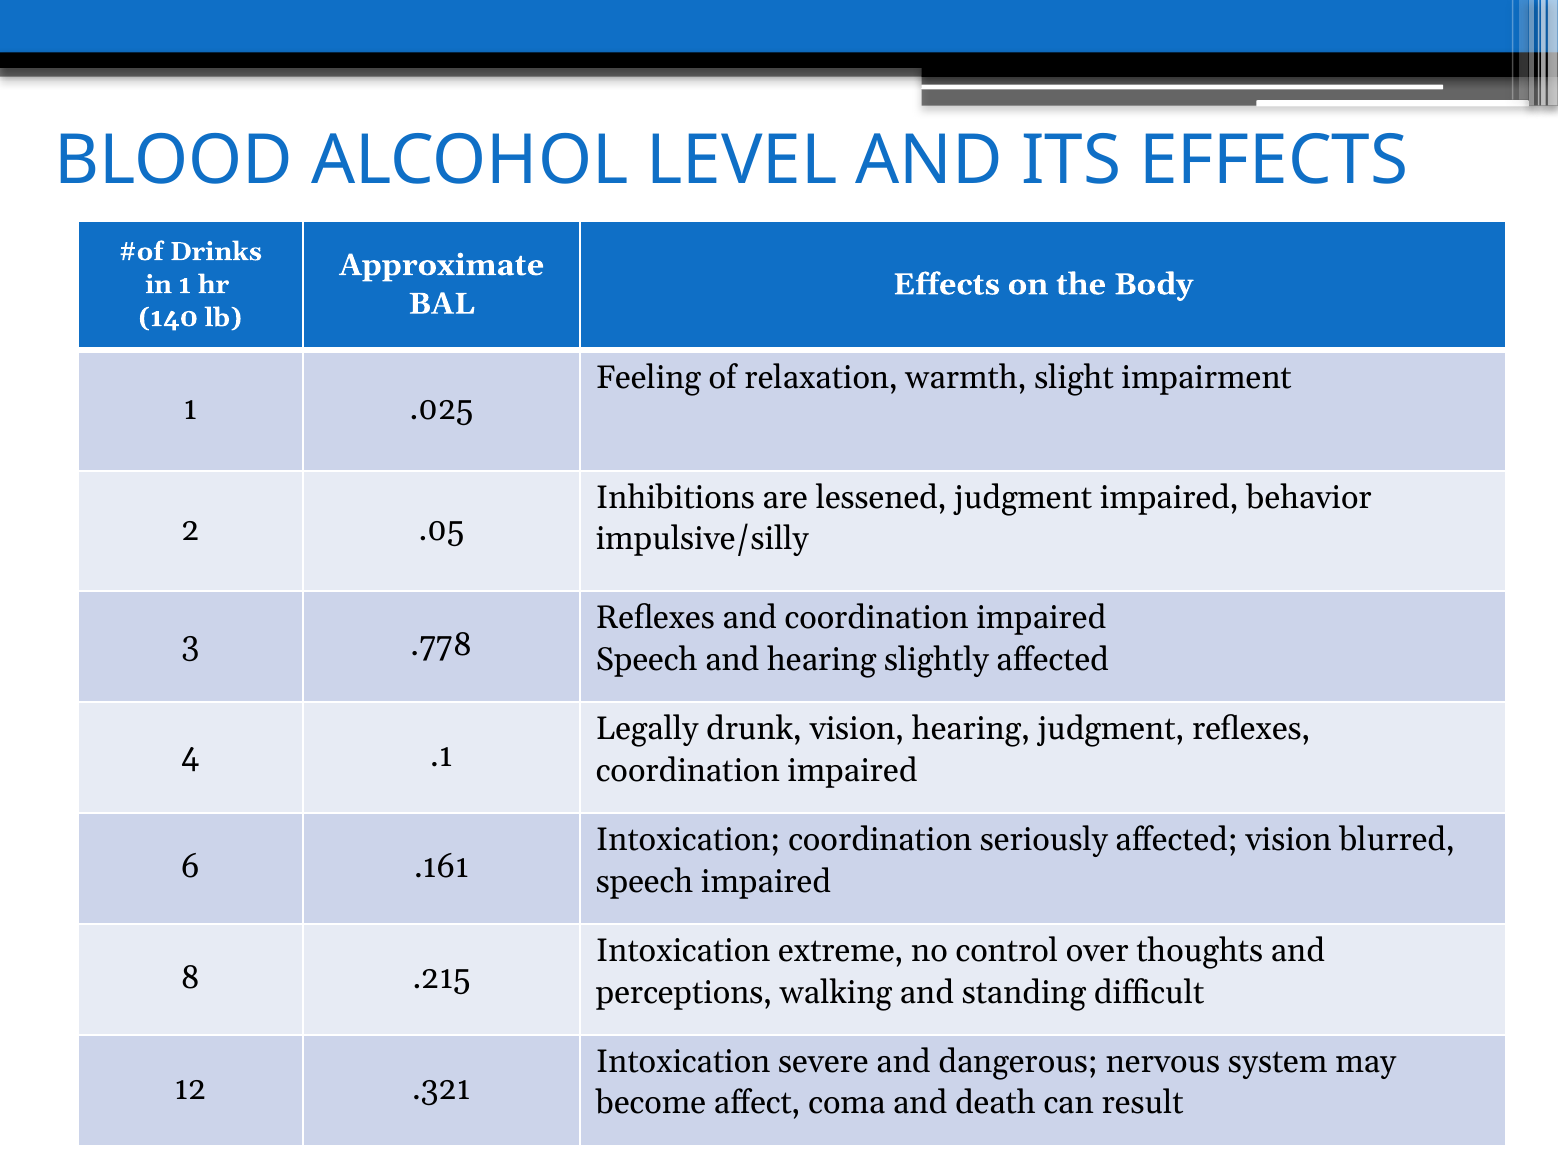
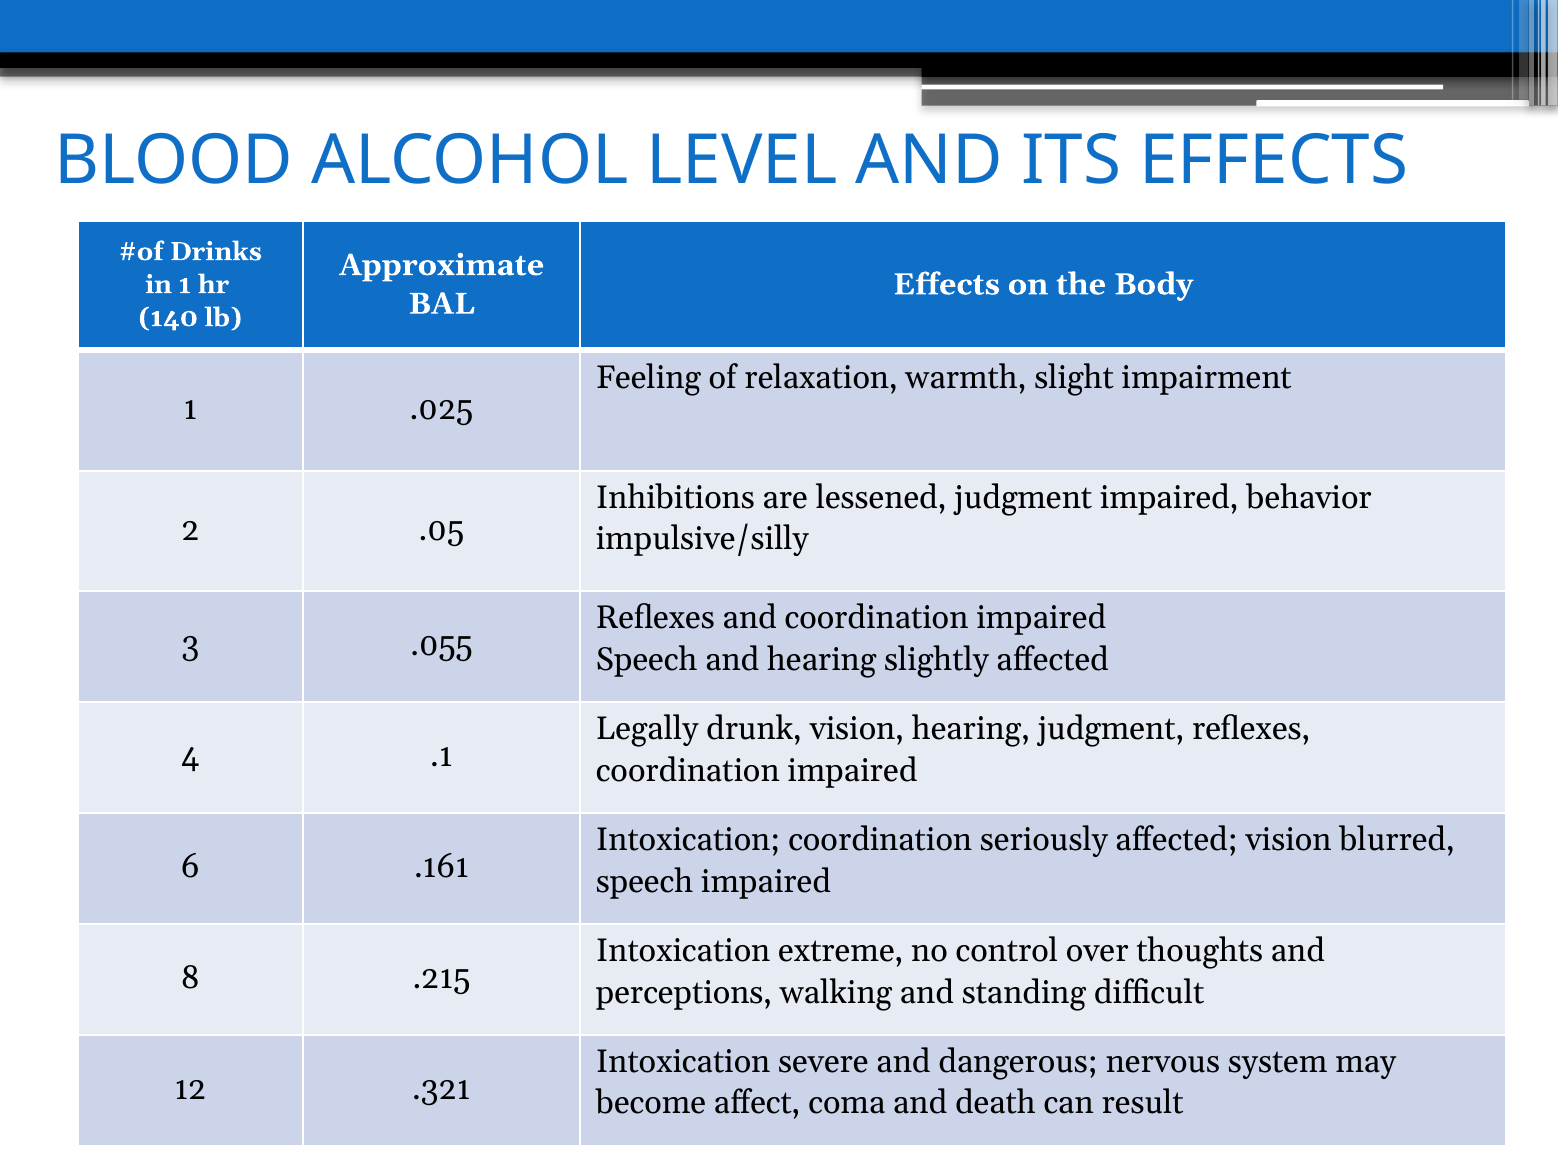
.778: .778 -> .055
